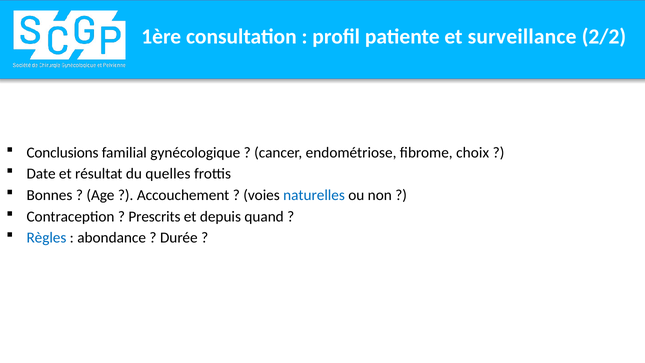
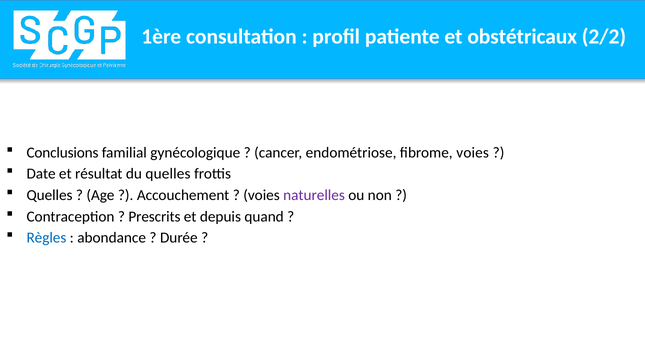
surveillance: surveillance -> obstétricaux
fibrome choix: choix -> voies
Bonnes at (49, 195): Bonnes -> Quelles
naturelles colour: blue -> purple
